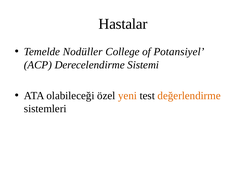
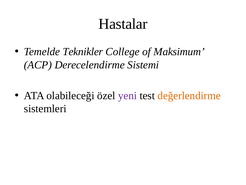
Nodüller: Nodüller -> Teknikler
Potansiyel: Potansiyel -> Maksimum
yeni colour: orange -> purple
